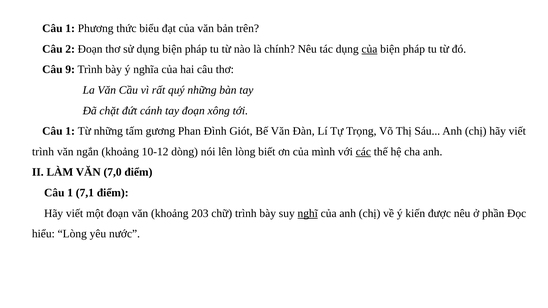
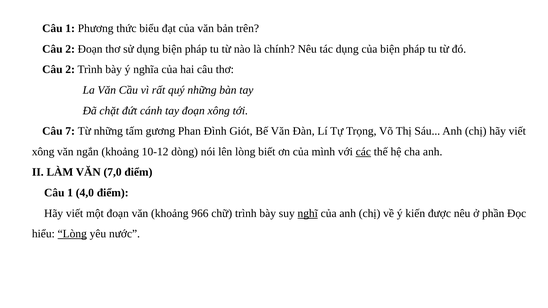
của at (369, 49) underline: present -> none
9 at (70, 70): 9 -> 2
1 at (70, 131): 1 -> 7
trình at (43, 152): trình -> xông
7,1: 7,1 -> 4,0
203: 203 -> 966
Lòng at (72, 234) underline: none -> present
